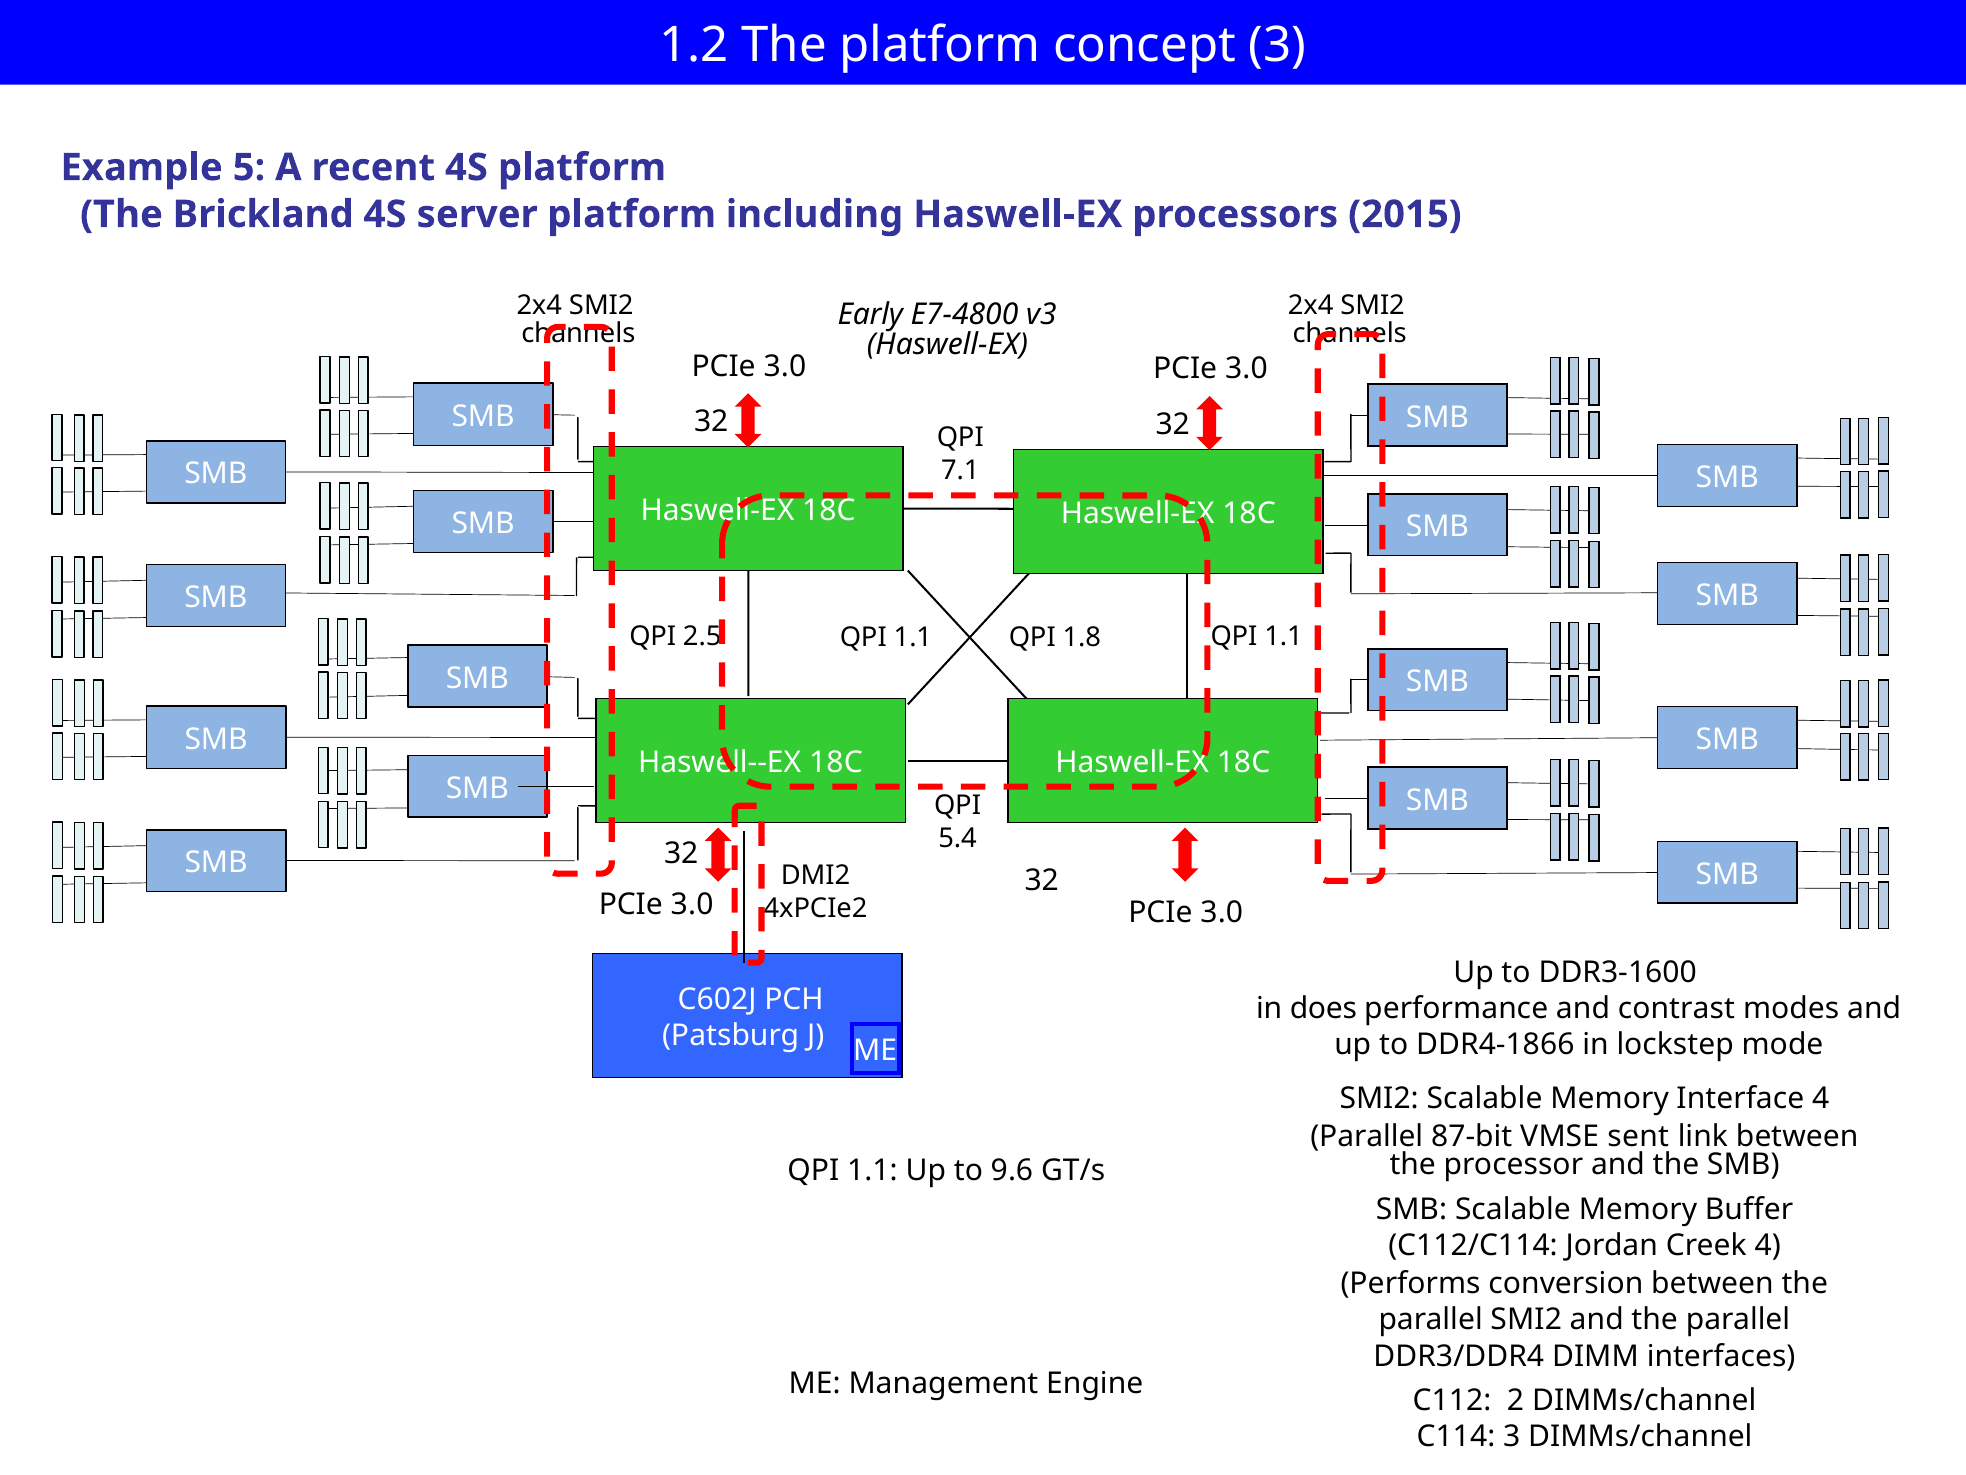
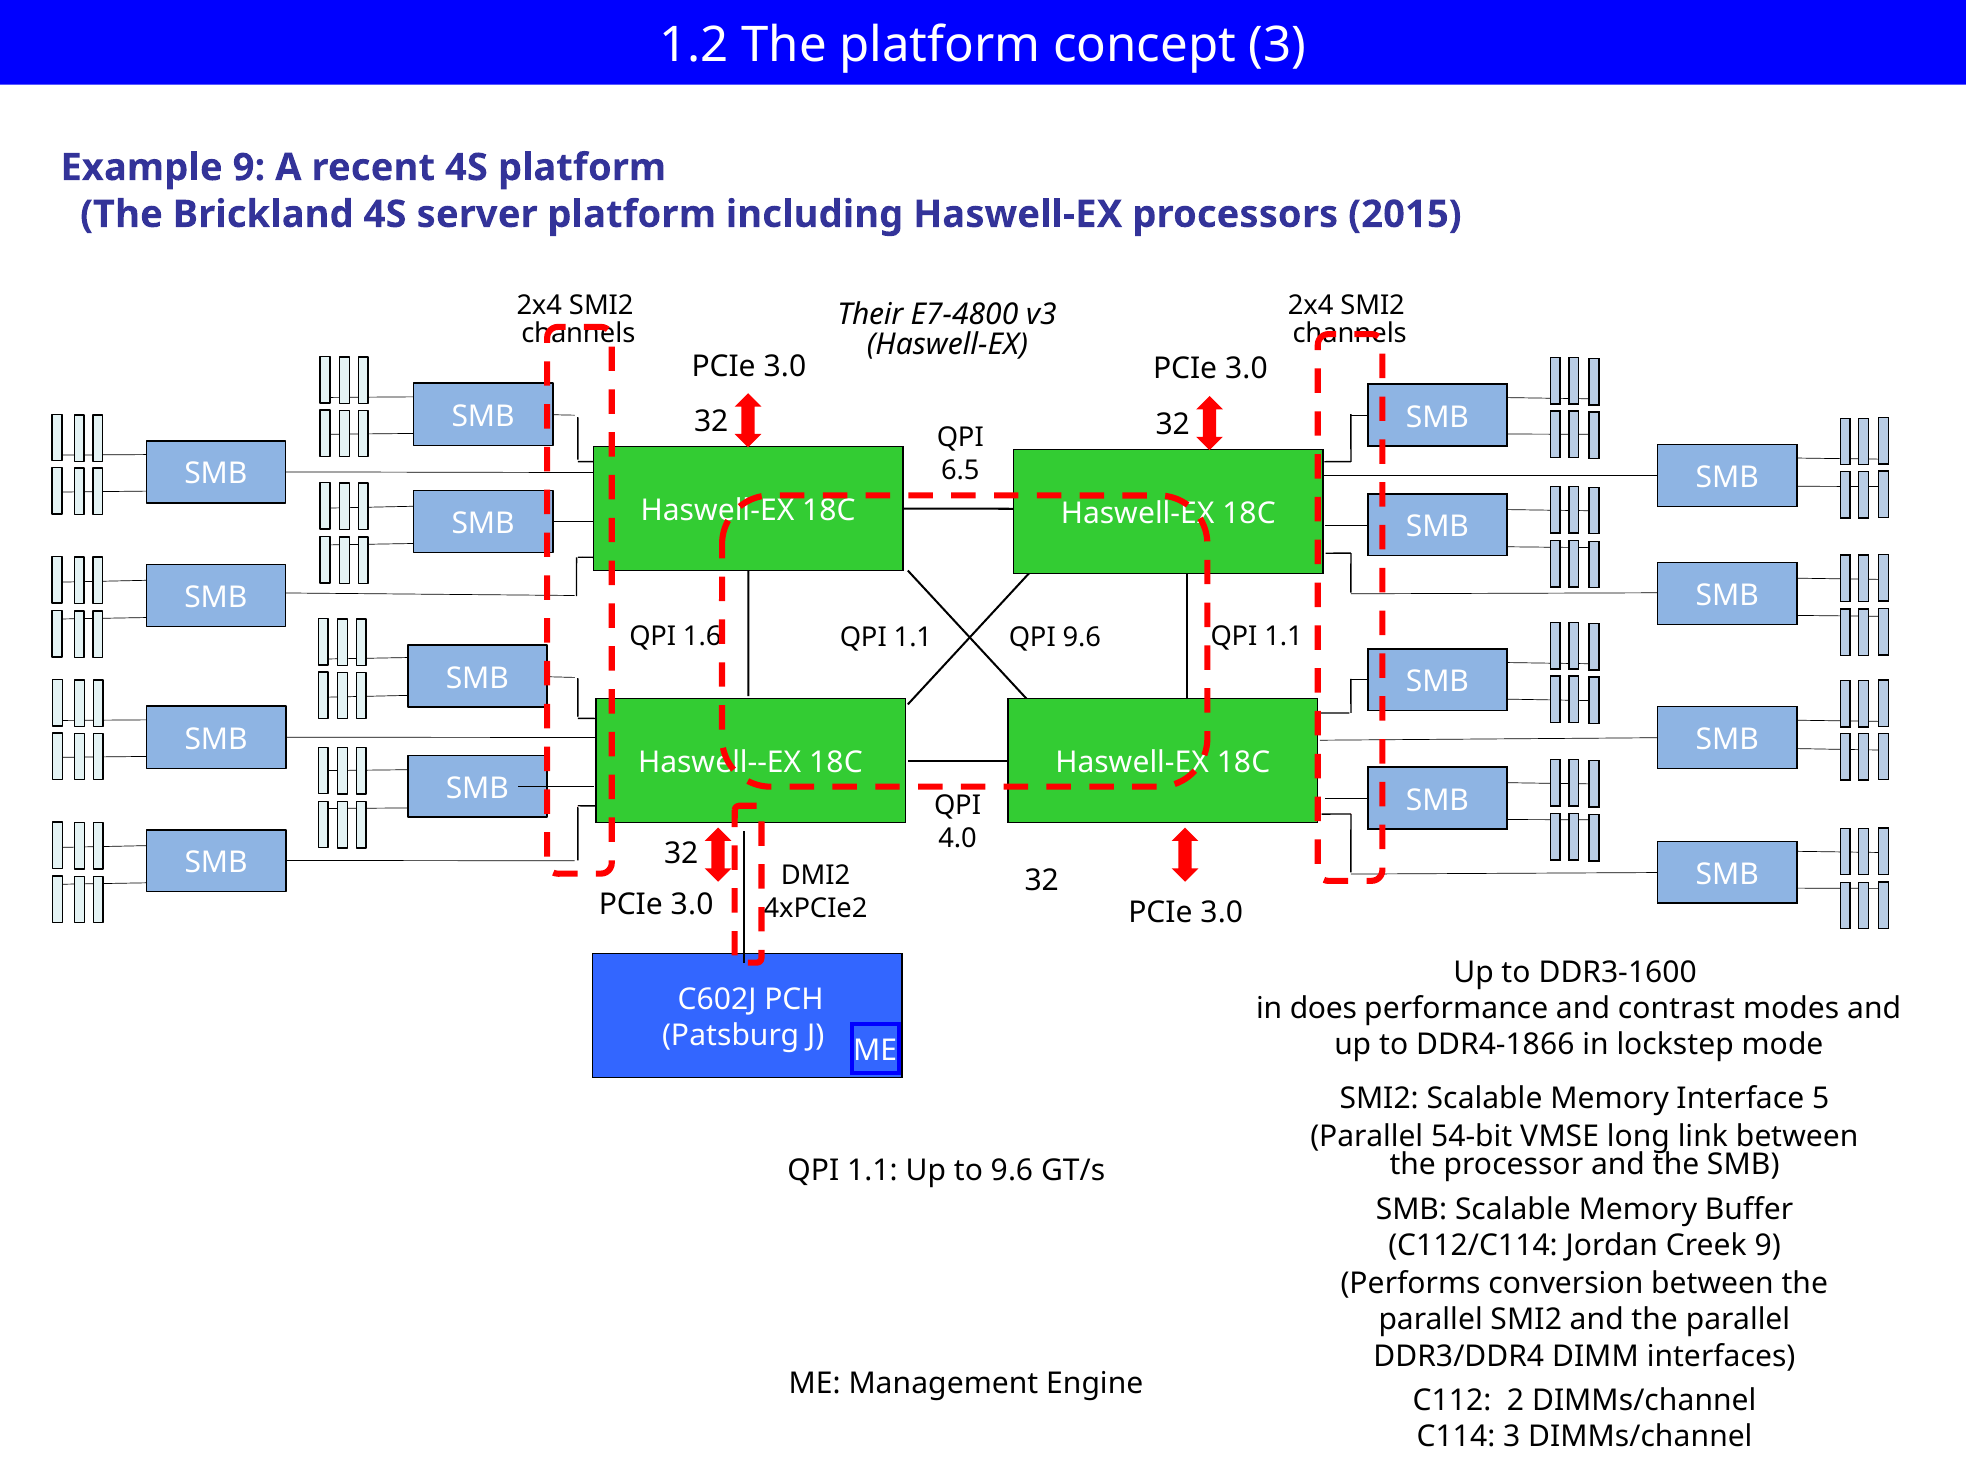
Example 5: 5 -> 9
Early: Early -> Their
7.1: 7.1 -> 6.5
2.5: 2.5 -> 1.6
QPI 1.8: 1.8 -> 9.6
5.4: 5.4 -> 4.0
Interface 4: 4 -> 5
87-bit: 87-bit -> 54-bit
sent: sent -> long
Creek 4: 4 -> 9
